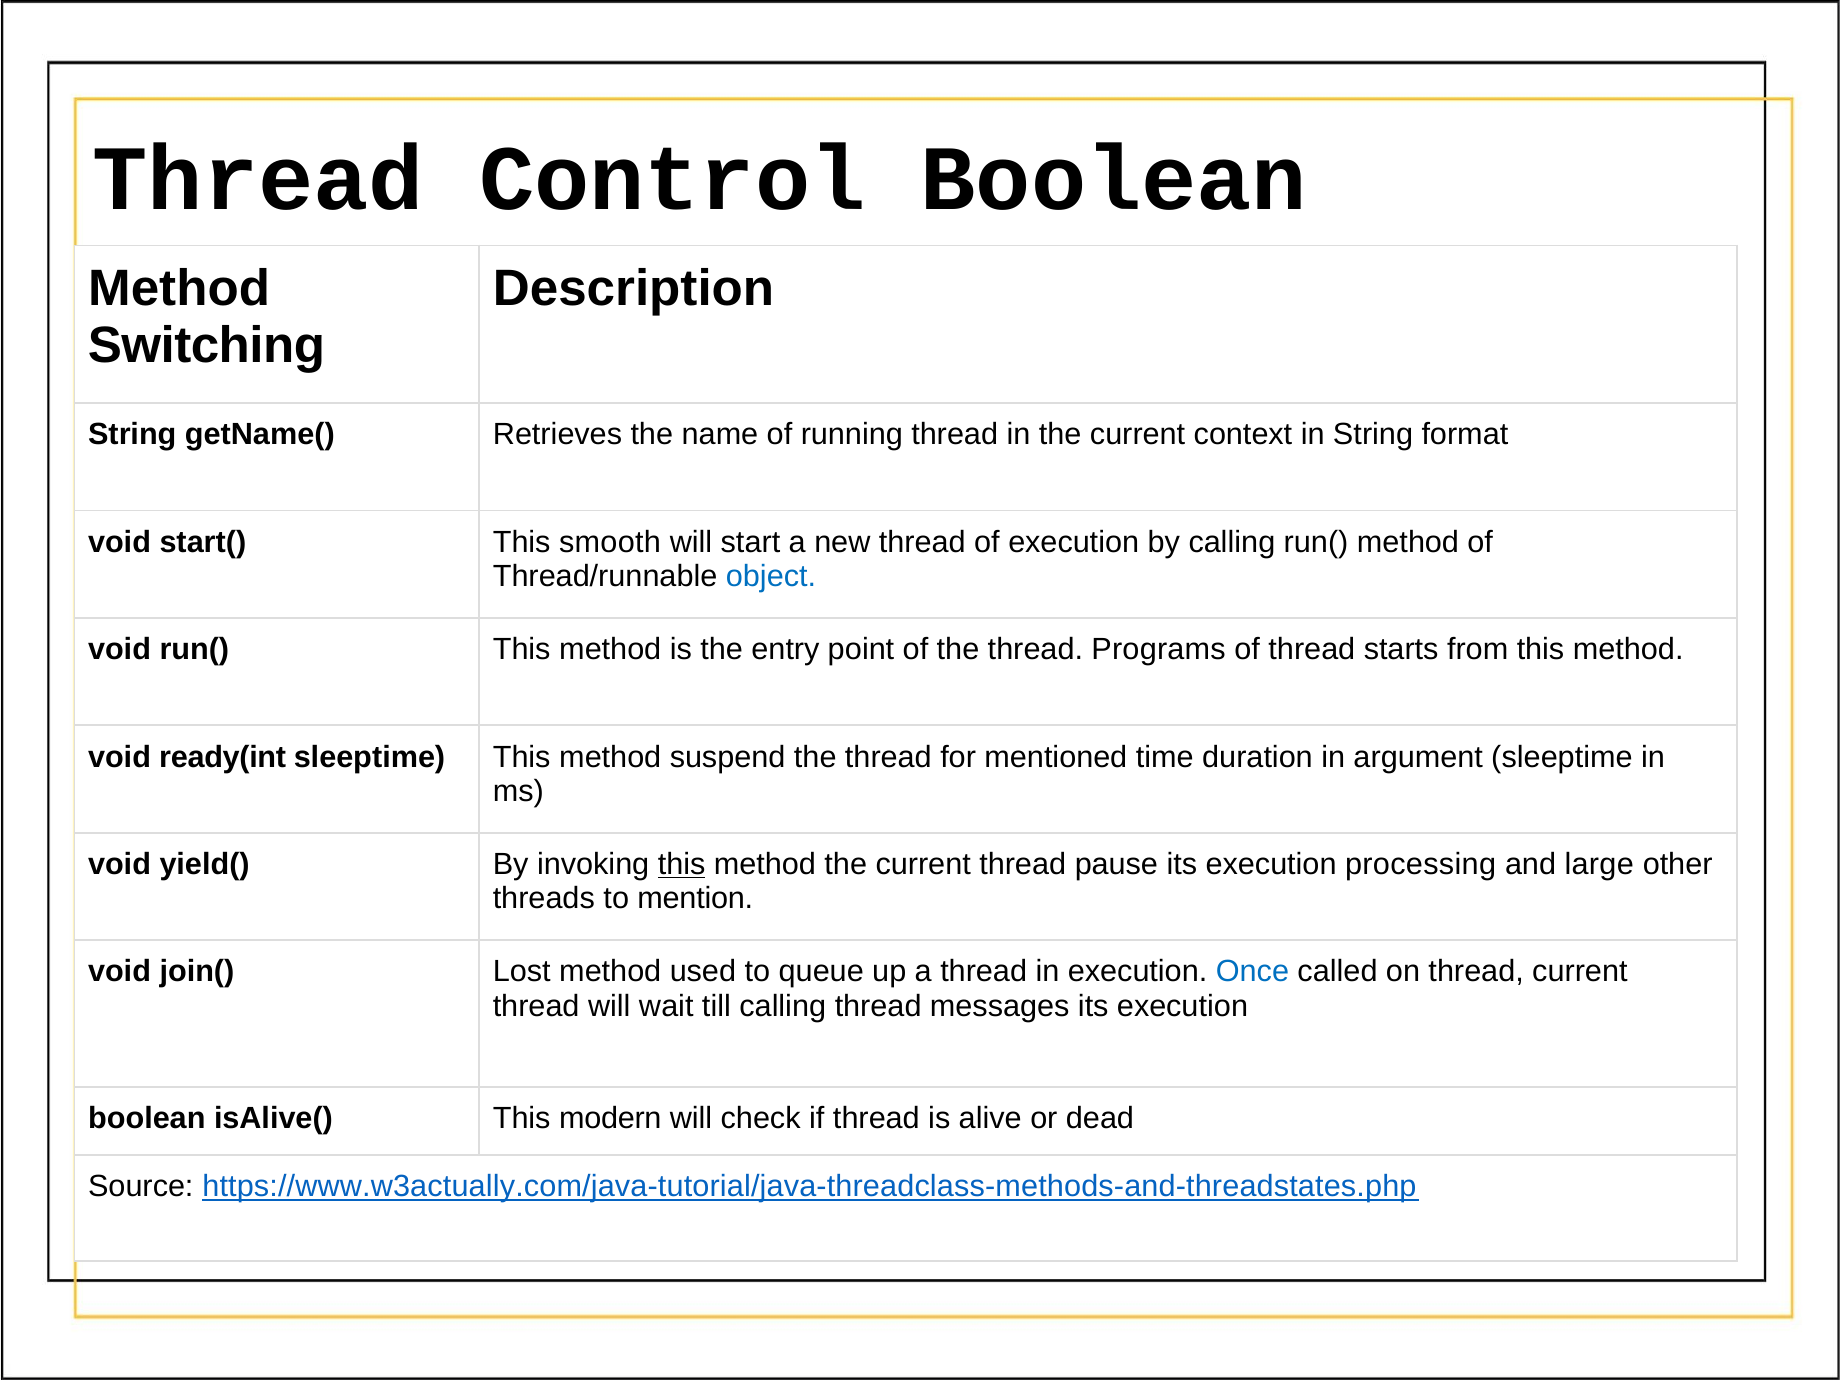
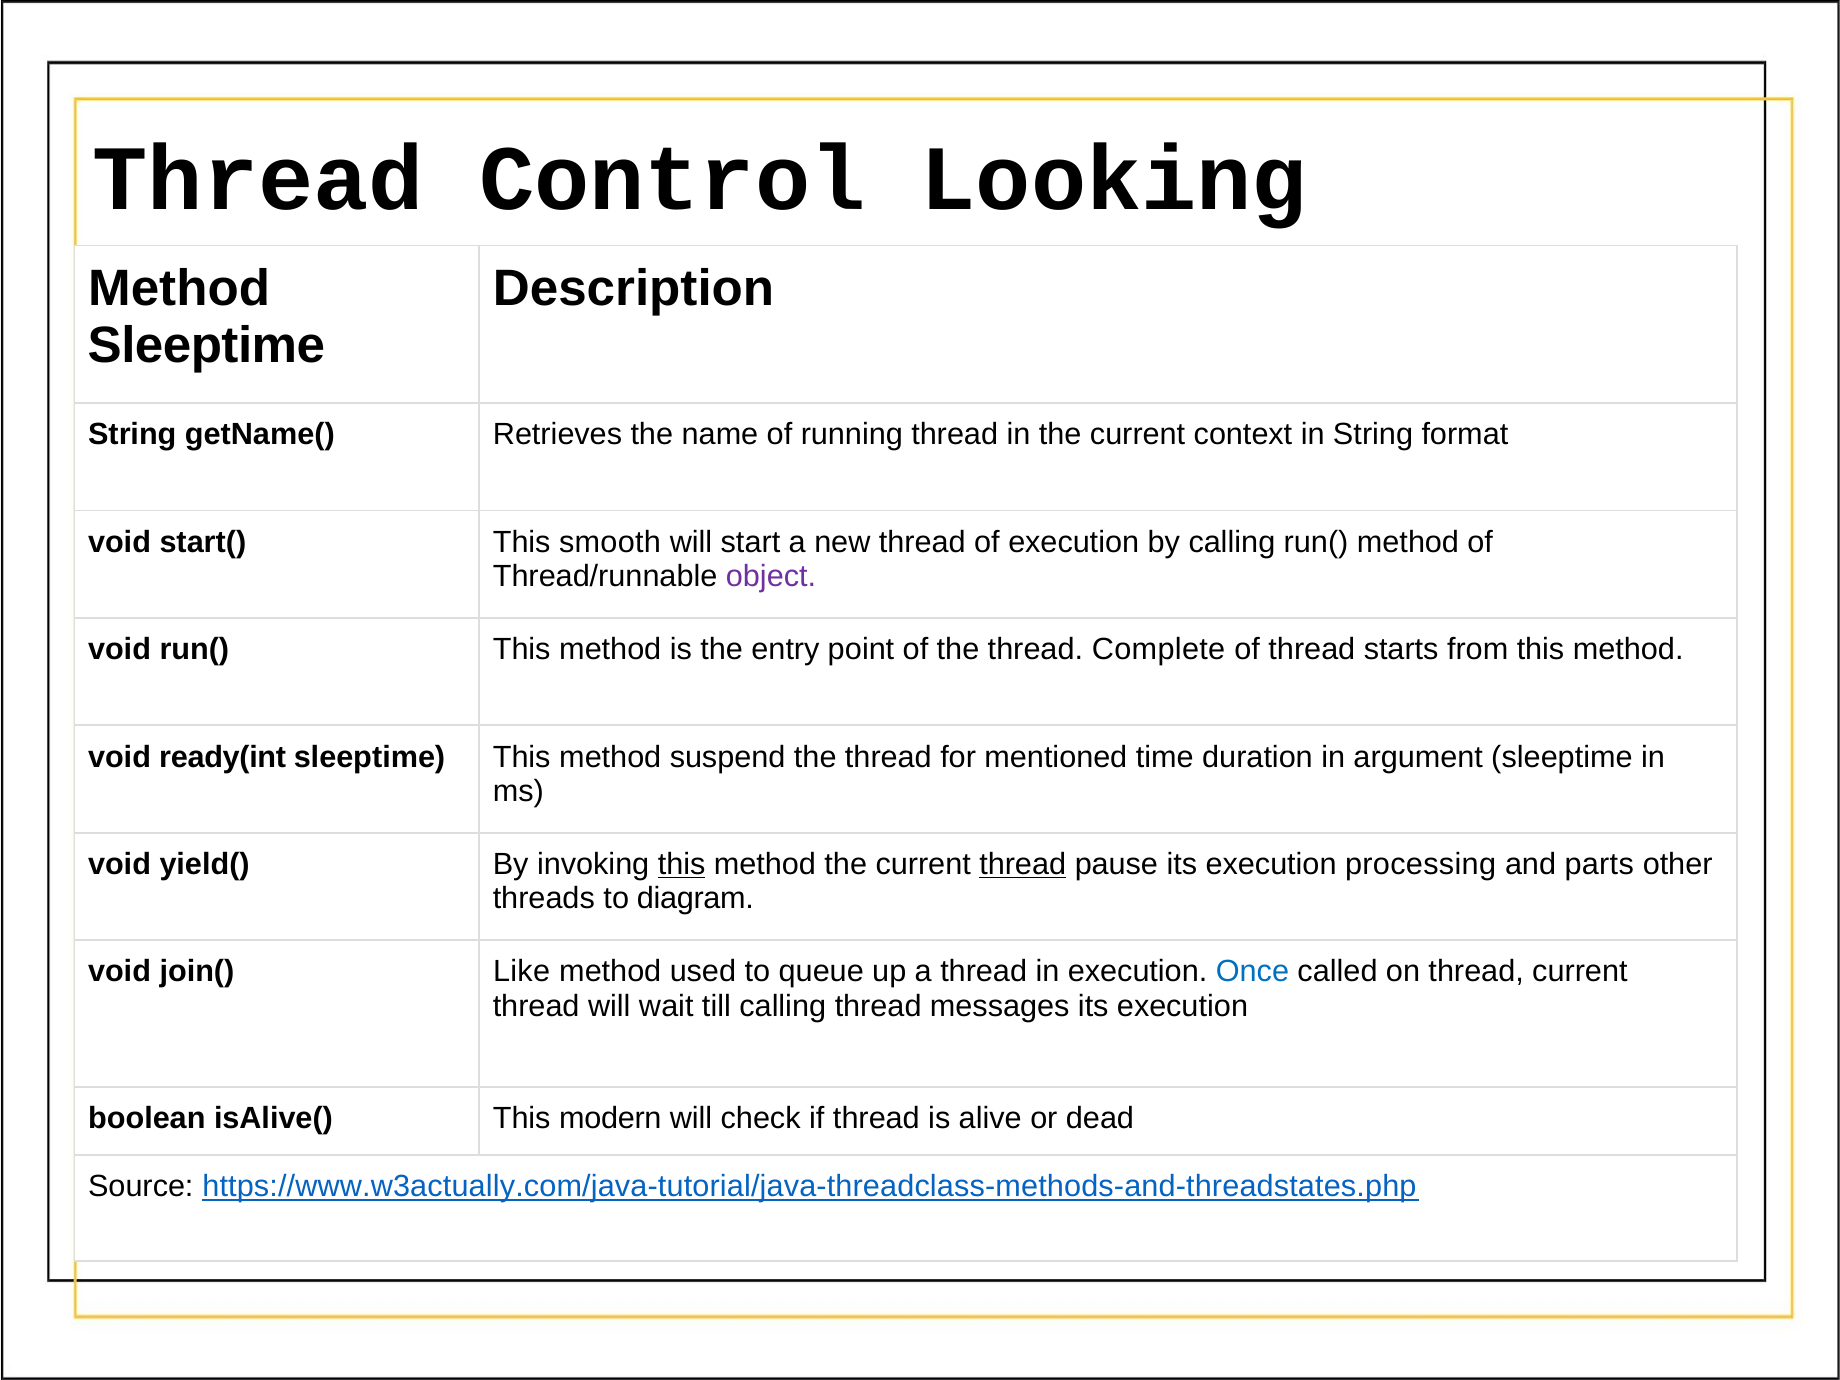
Control Boolean: Boolean -> Looking
Switching at (206, 346): Switching -> Sleeptime
object colour: blue -> purple
Programs: Programs -> Complete
thread at (1023, 864) underline: none -> present
large: large -> parts
mention: mention -> diagram
Lost: Lost -> Like
